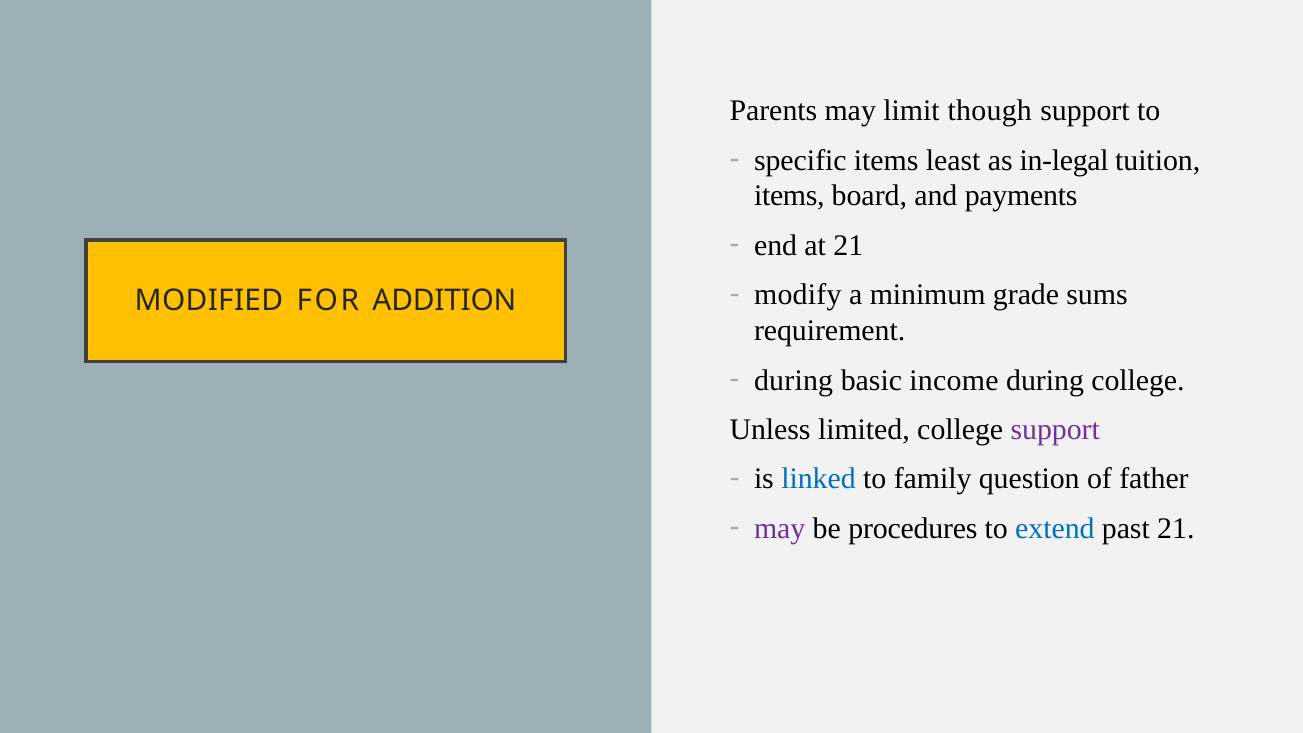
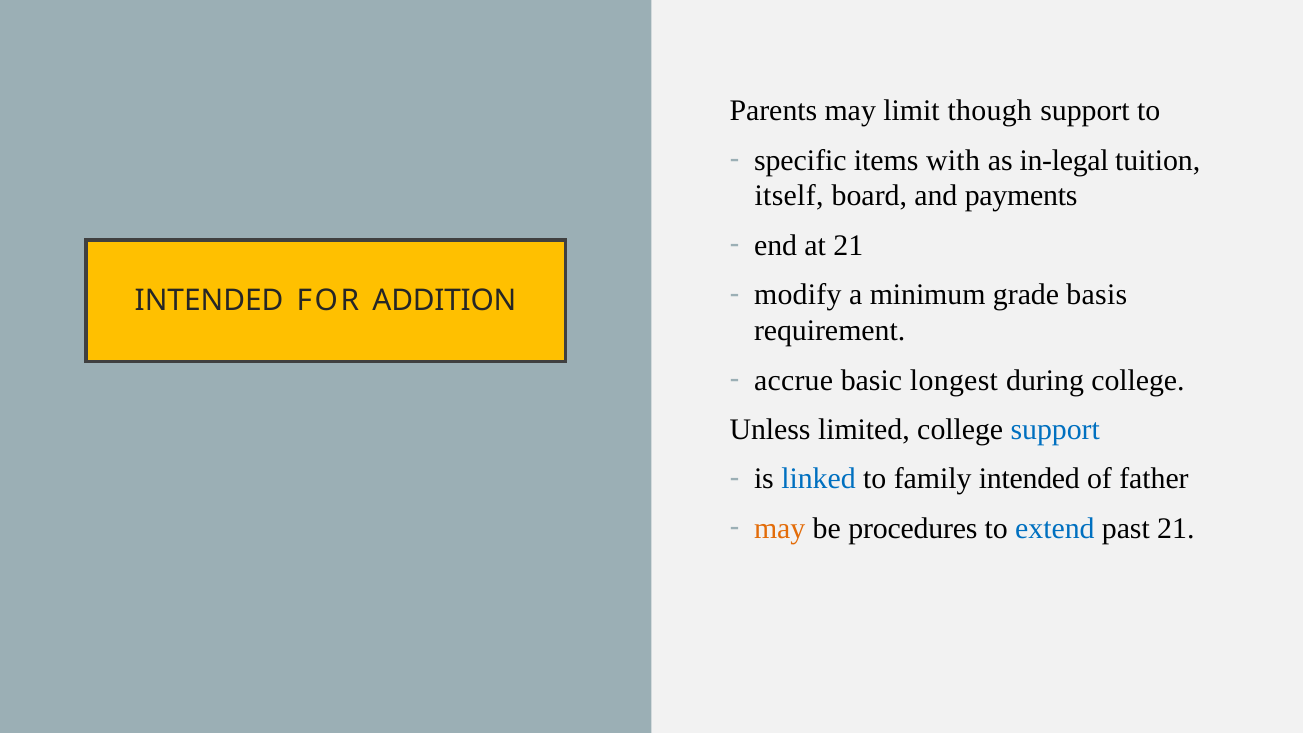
least: least -> with
items at (789, 196): items -> itself
sums: sums -> basis
MODIFIED at (209, 301): MODIFIED -> INTENDED
during at (794, 380): during -> accrue
income: income -> longest
support at (1055, 430) colour: purple -> blue
family question: question -> intended
may at (780, 528) colour: purple -> orange
